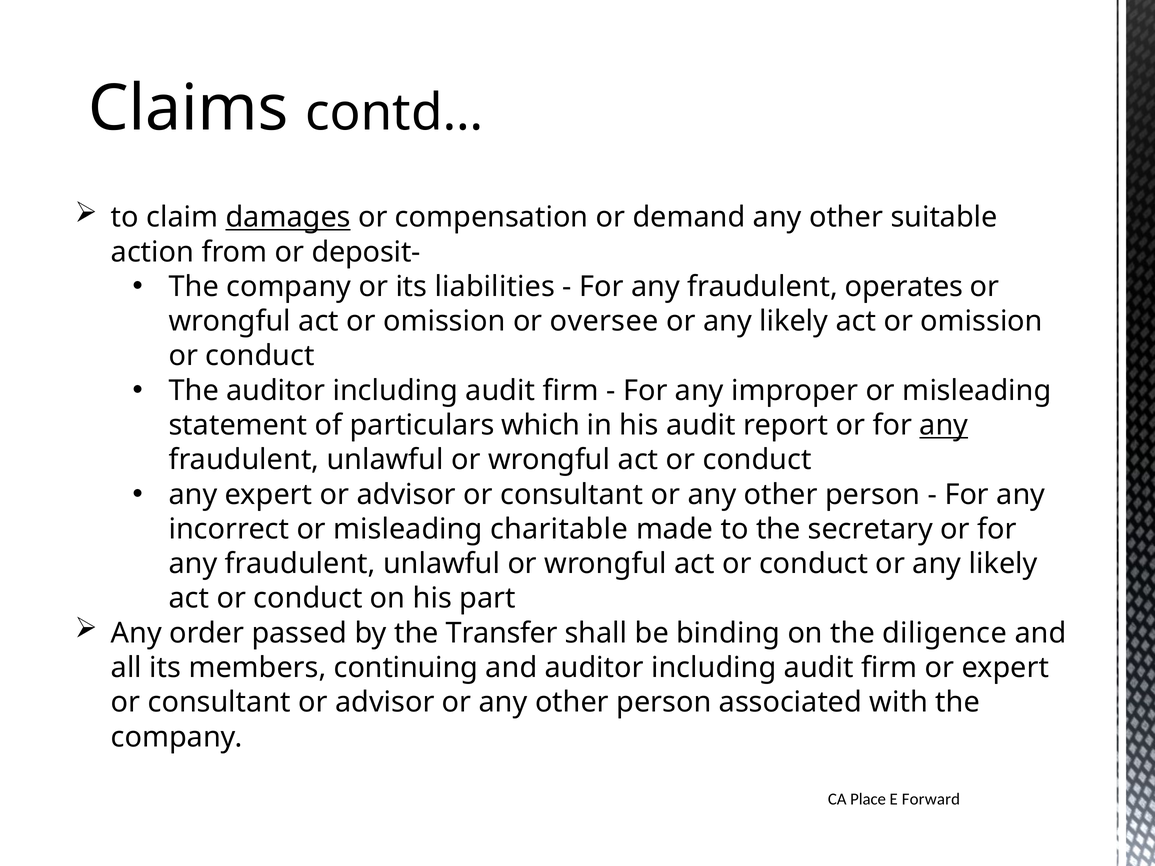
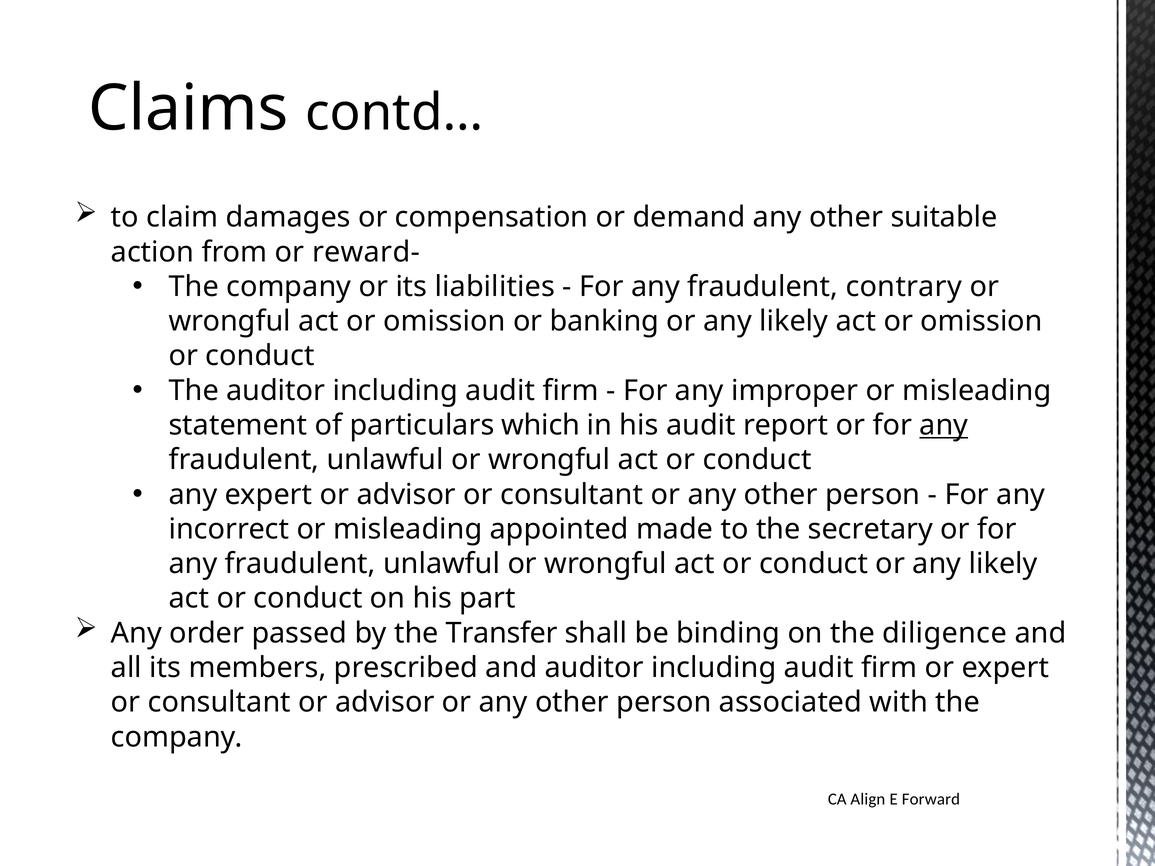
damages underline: present -> none
deposit-: deposit- -> reward-
operates: operates -> contrary
oversee: oversee -> banking
charitable: charitable -> appointed
continuing: continuing -> prescribed
Place: Place -> Align
